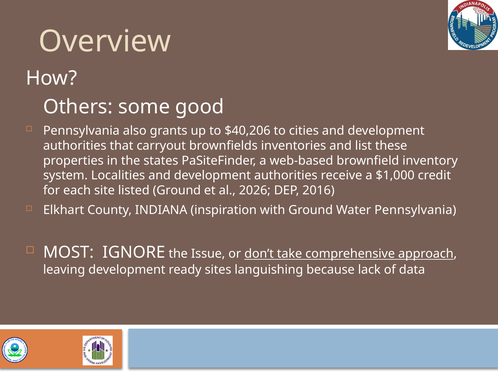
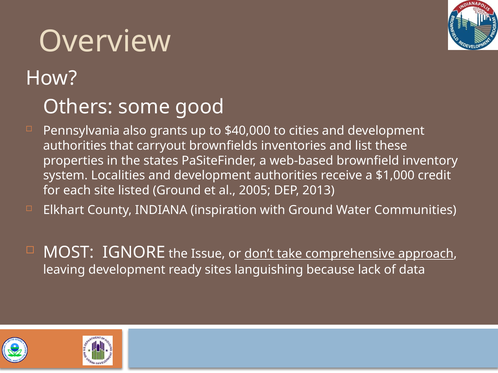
$40,206: $40,206 -> $40,000
2026: 2026 -> 2005
2016: 2016 -> 2013
Water Pennsylvania: Pennsylvania -> Communities
